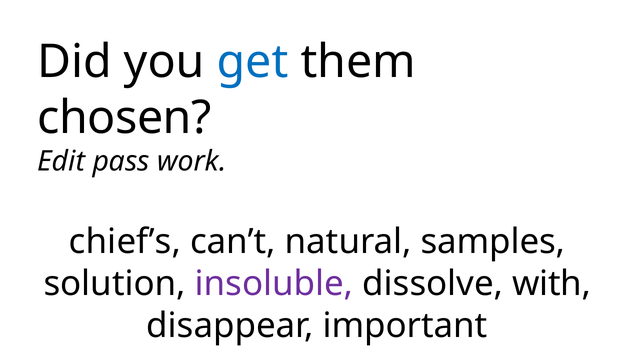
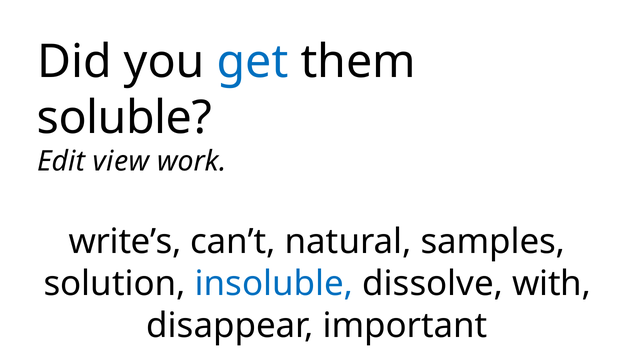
chosen: chosen -> soluble
pass: pass -> view
chief’s: chief’s -> write’s
insoluble colour: purple -> blue
